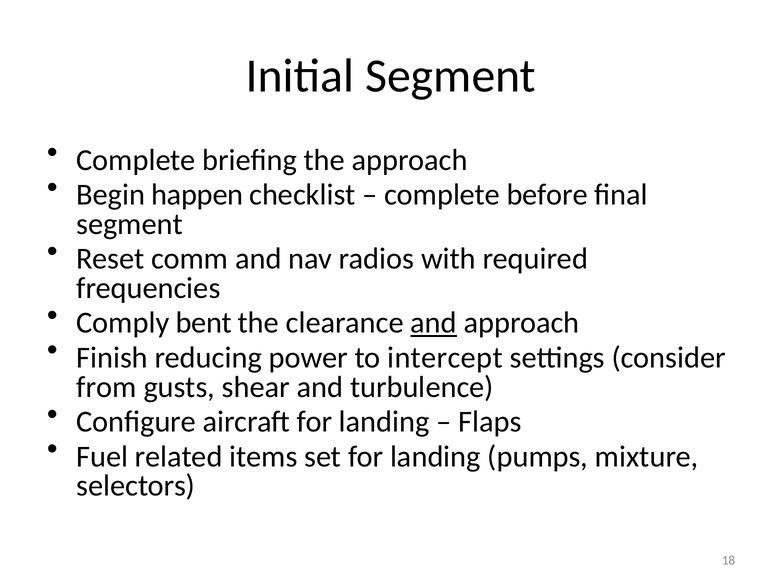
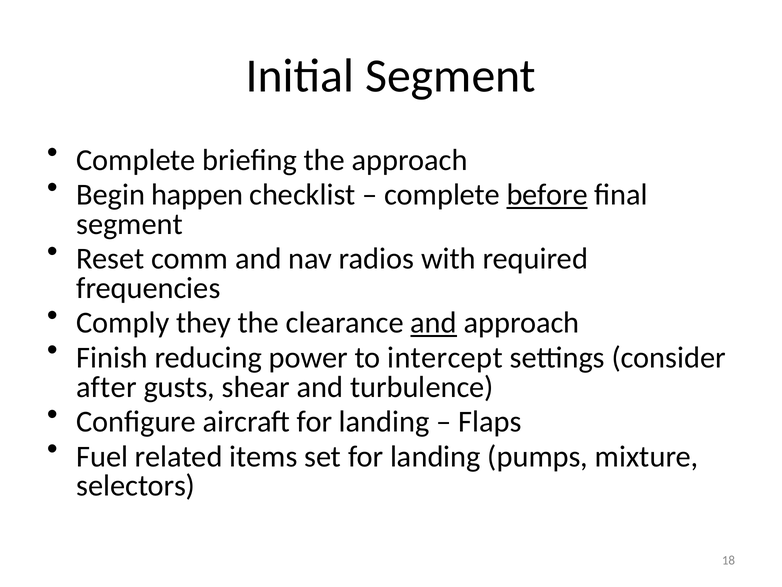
before underline: none -> present
bent: bent -> they
from: from -> after
